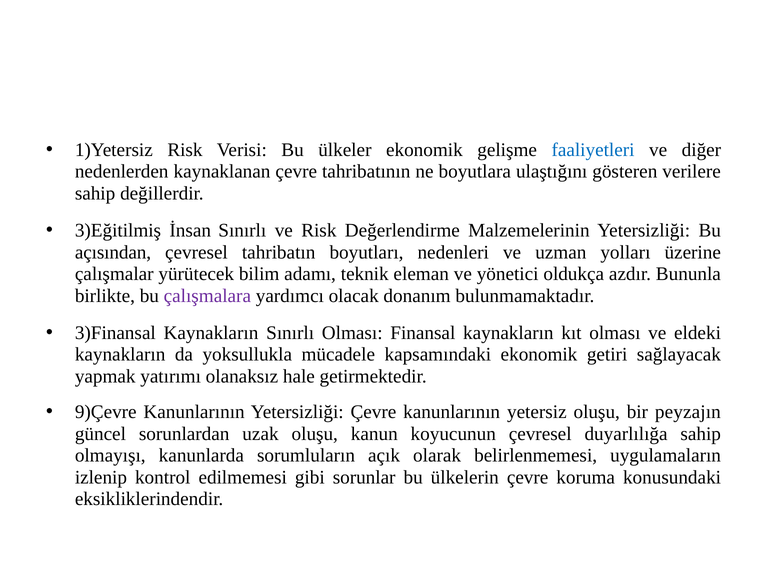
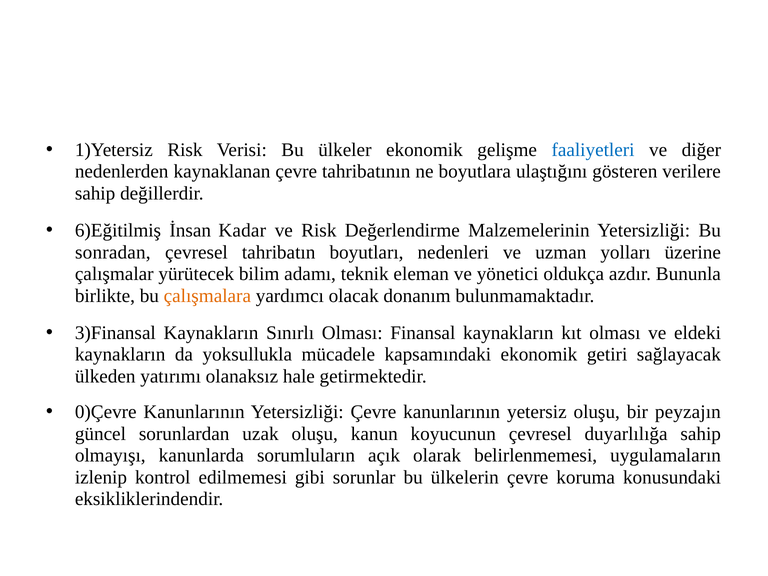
3)Eğitilmiş: 3)Eğitilmiş -> 6)Eğitilmiş
İnsan Sınırlı: Sınırlı -> Kadar
açısından: açısından -> sonradan
çalışmalara colour: purple -> orange
yapmak: yapmak -> ülkeden
9)Çevre: 9)Çevre -> 0)Çevre
